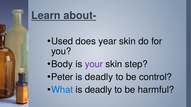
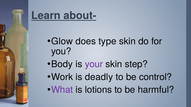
Used: Used -> Glow
year: year -> type
Peter: Peter -> Work
What colour: blue -> purple
deadly at (98, 90): deadly -> lotions
